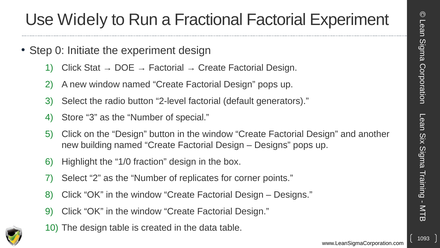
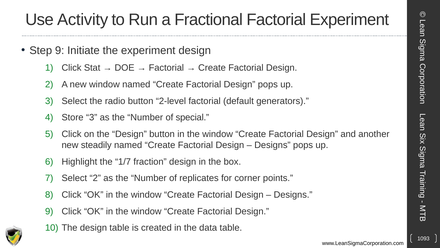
Widely: Widely -> Activity
Step 0: 0 -> 9
building: building -> steadily
1/0: 1/0 -> 1/7
